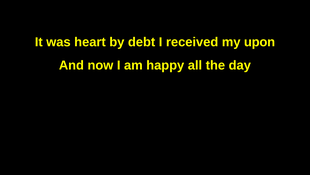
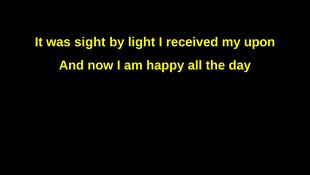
heart: heart -> sight
debt: debt -> light
